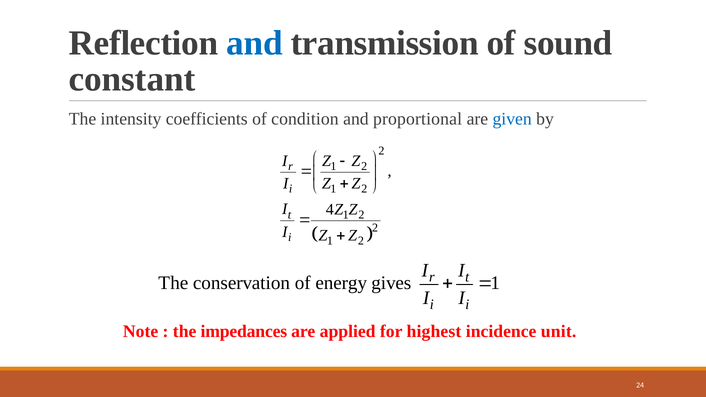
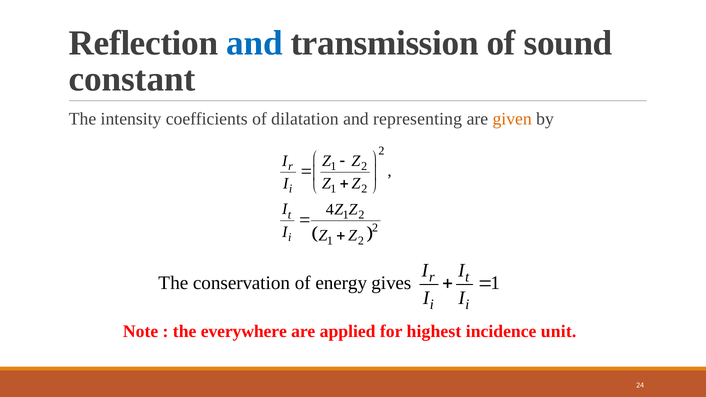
condition: condition -> dilatation
proportional: proportional -> representing
given colour: blue -> orange
impedances: impedances -> everywhere
